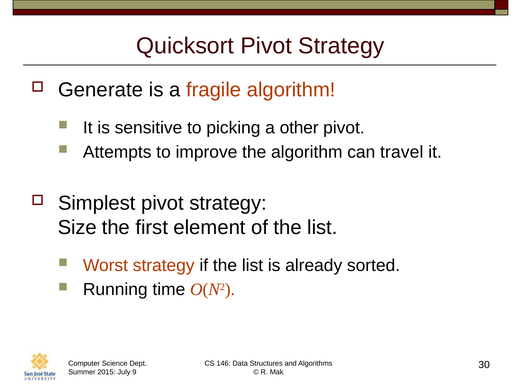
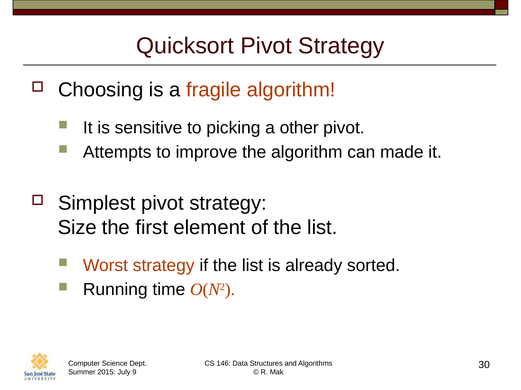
Generate: Generate -> Choosing
travel: travel -> made
